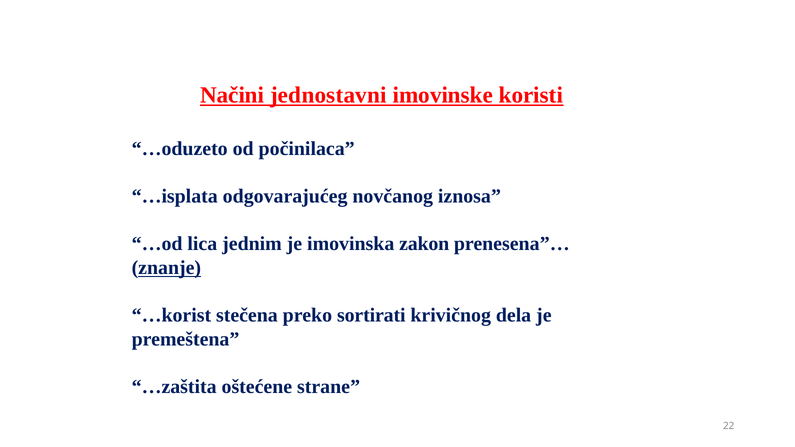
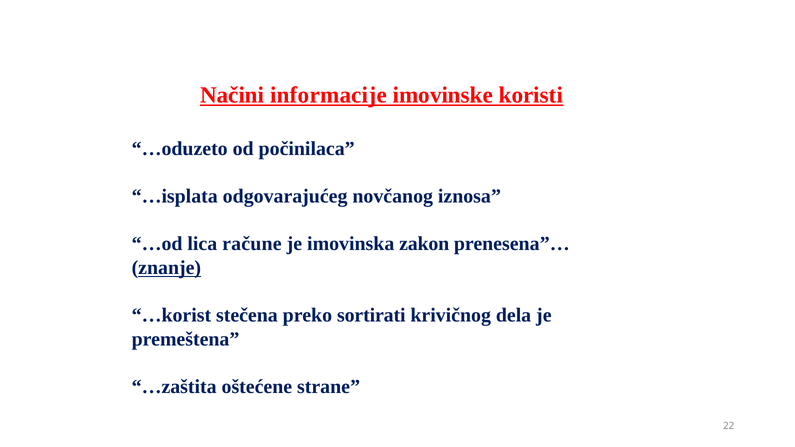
jednostavni: jednostavni -> informacije
jednim: jednim -> račune
